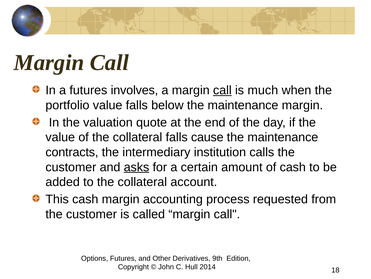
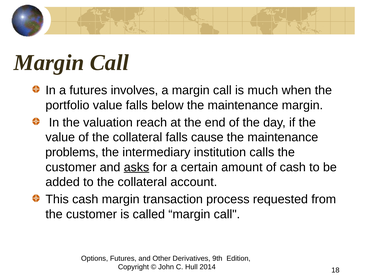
call at (222, 90) underline: present -> none
quote: quote -> reach
contracts: contracts -> problems
accounting: accounting -> transaction
